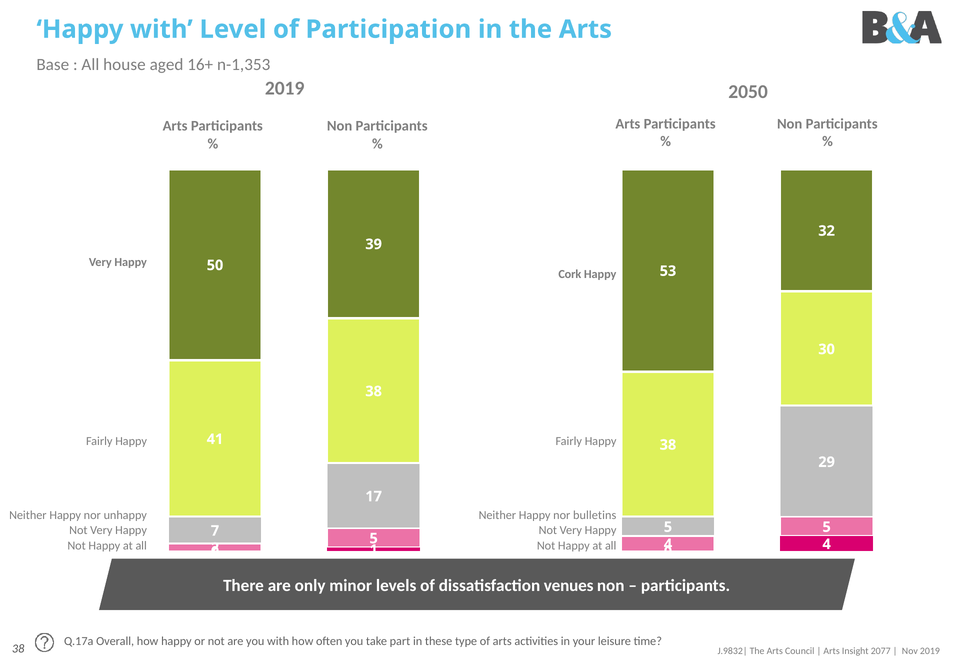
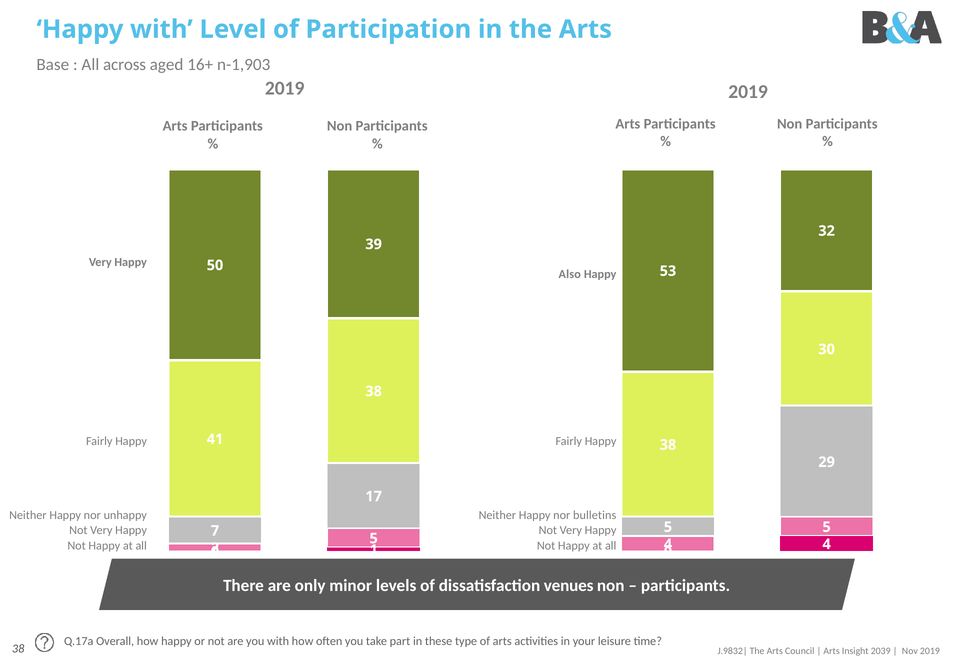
house: house -> across
n-1,353: n-1,353 -> n-1,903
2050 at (748, 92): 2050 -> 2019
Cork: Cork -> Also
2077: 2077 -> 2039
